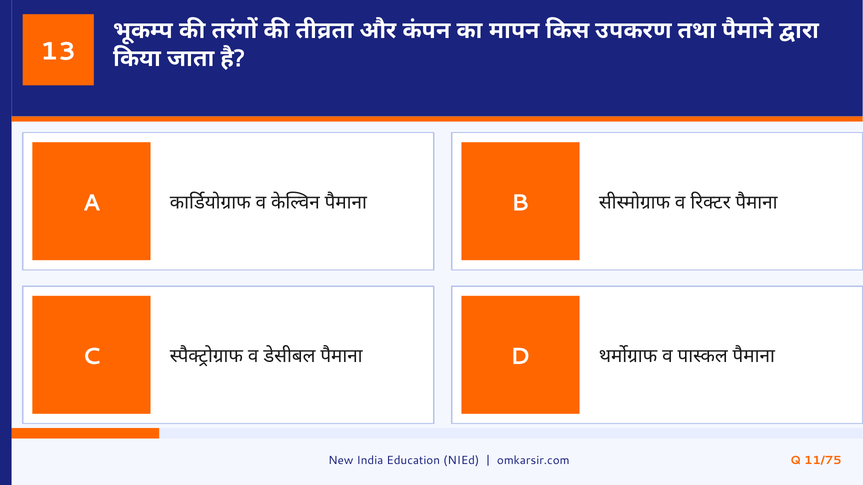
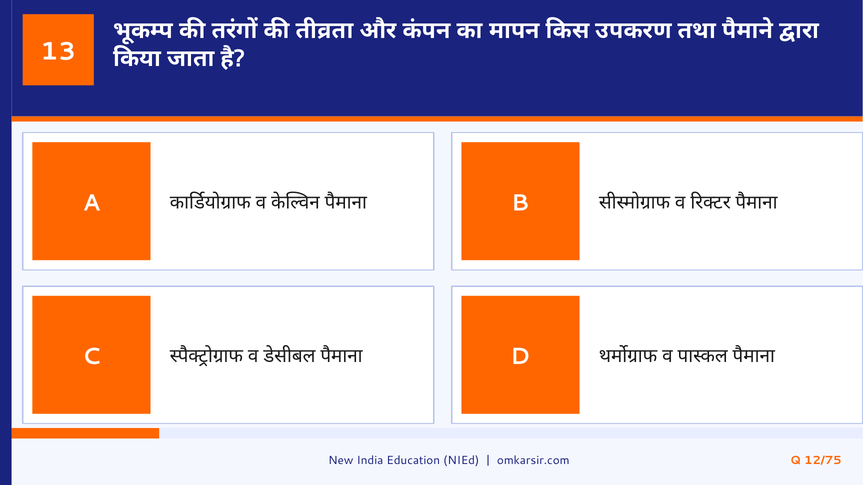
11/75: 11/75 -> 12/75
